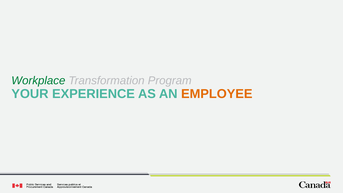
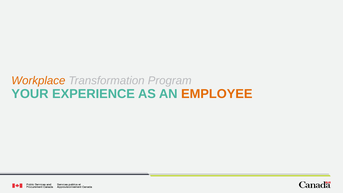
Workplace colour: green -> orange
